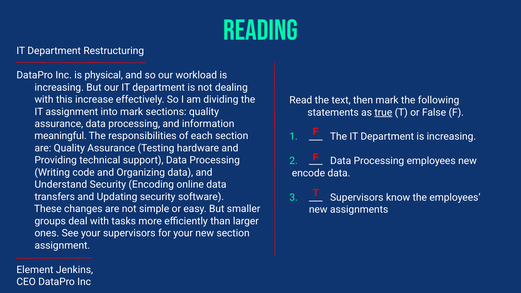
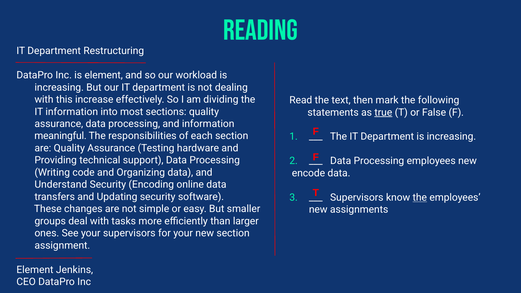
is physical: physical -> element
IT assignment: assignment -> information
into mark: mark -> most
the at (420, 198) underline: none -> present
